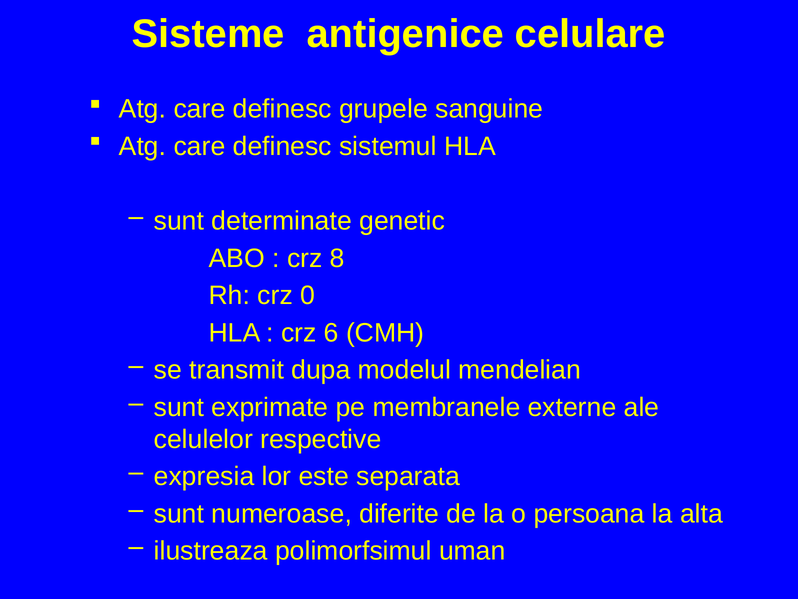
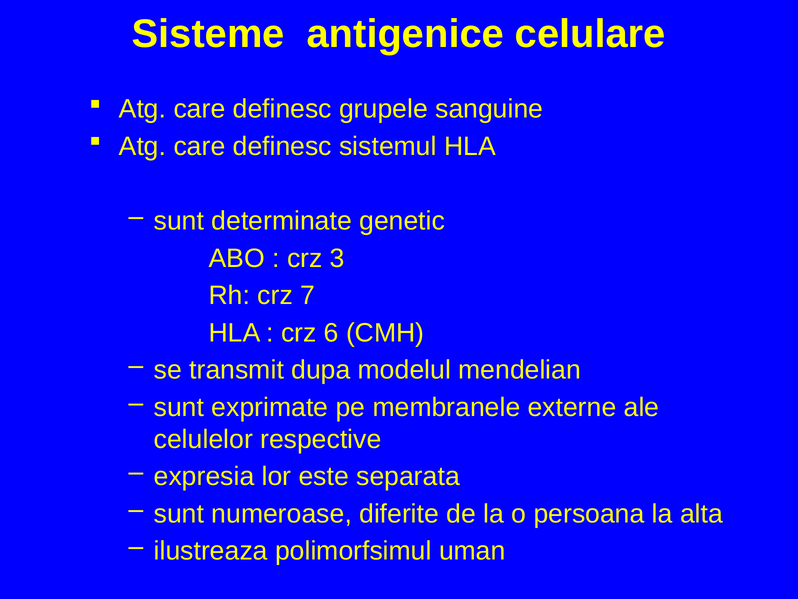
8: 8 -> 3
0: 0 -> 7
